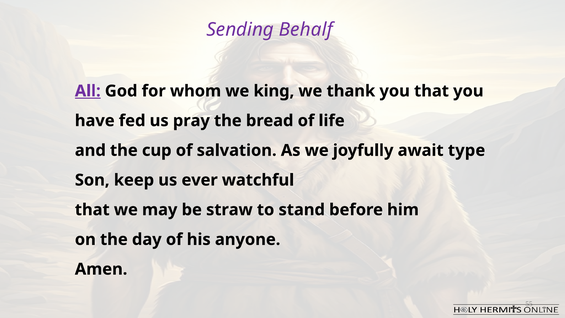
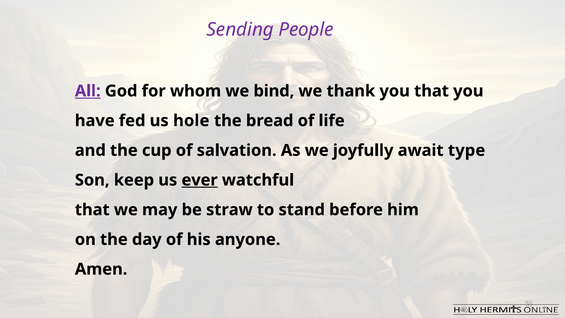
Behalf: Behalf -> People
king: king -> bind
pray: pray -> hole
ever underline: none -> present
